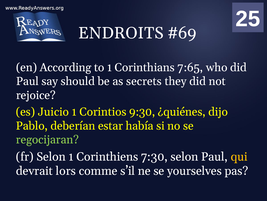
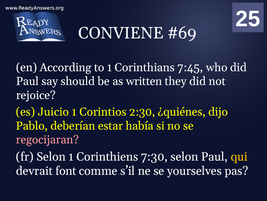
ENDROITS: ENDROITS -> CONVIENE
7:65: 7:65 -> 7:45
secrets: secrets -> written
9:30: 9:30 -> 2:30
regocijaran colour: light green -> pink
lors: lors -> font
